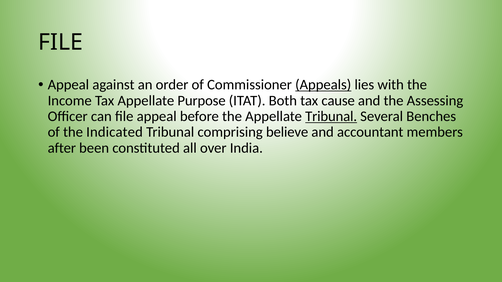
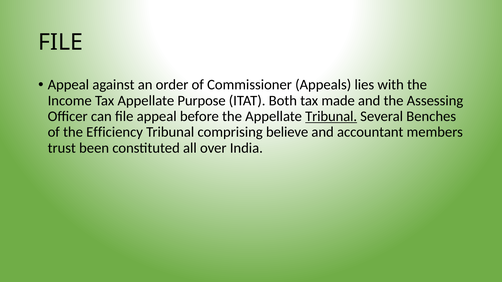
Appeals underline: present -> none
cause: cause -> made
Indicated: Indicated -> Efficiency
after: after -> trust
